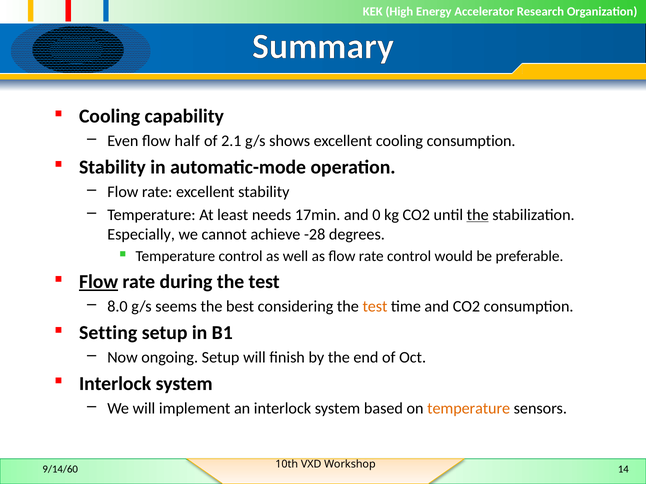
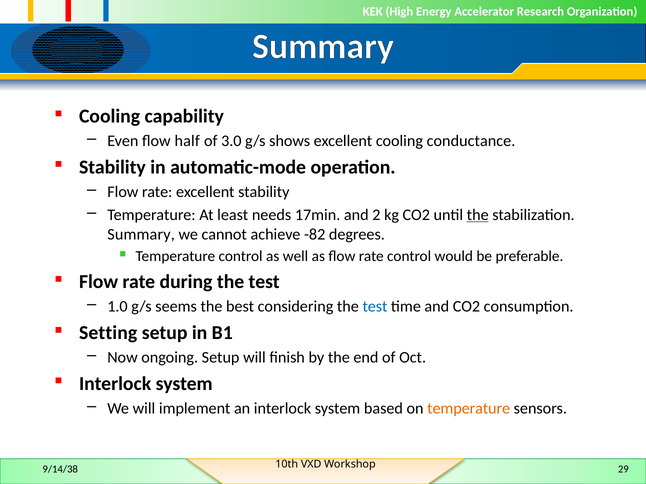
2.1: 2.1 -> 3.0
cooling consumption: consumption -> conductance
0: 0 -> 2
Especially at (141, 234): Especially -> Summary
-28: -28 -> -82
Flow at (99, 282) underline: present -> none
8.0: 8.0 -> 1.0
test at (375, 307) colour: orange -> blue
9/14/60: 9/14/60 -> 9/14/38
14: 14 -> 29
